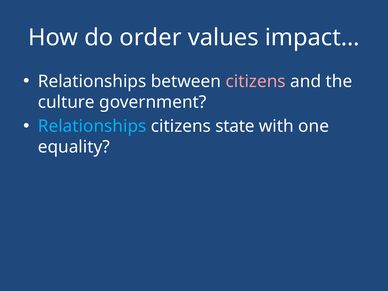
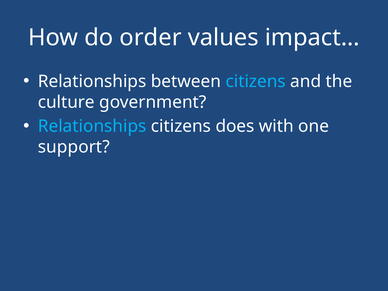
citizens at (256, 81) colour: pink -> light blue
state: state -> does
equality: equality -> support
